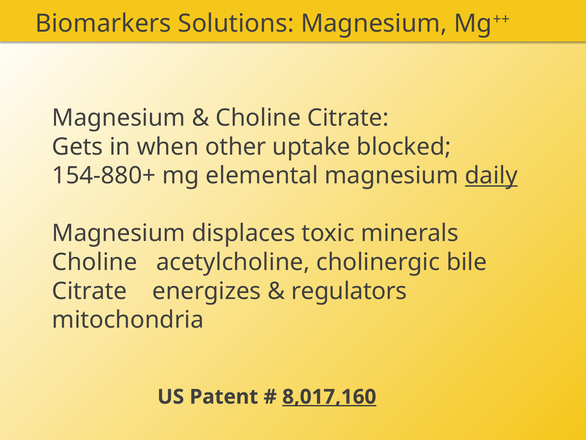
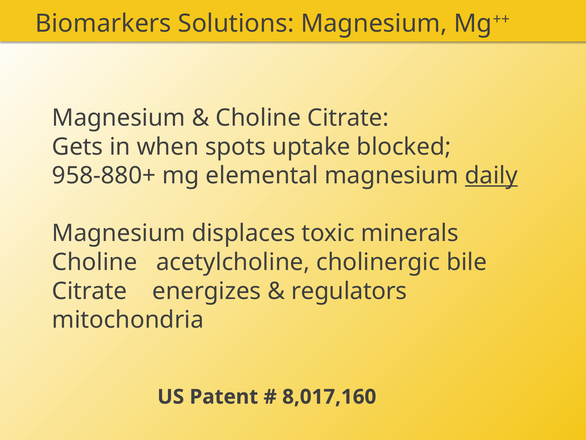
other: other -> spots
154-880+: 154-880+ -> 958-880+
8,017,160 underline: present -> none
